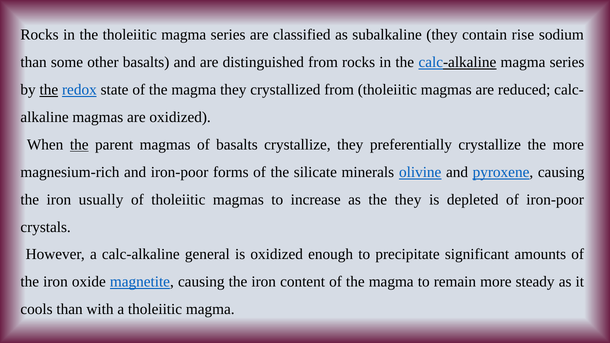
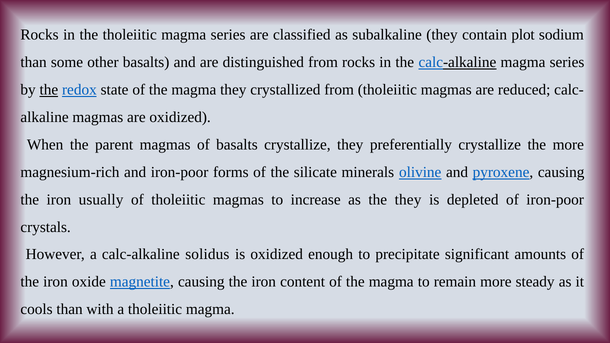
rise: rise -> plot
the at (79, 145) underline: present -> none
general: general -> solidus
